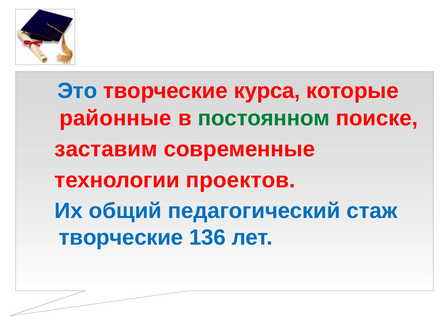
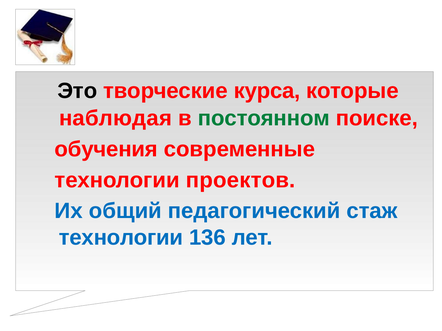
Это colour: blue -> black
районные: районные -> наблюдая
заставим: заставим -> обучения
творческие at (121, 238): творческие -> технологии
